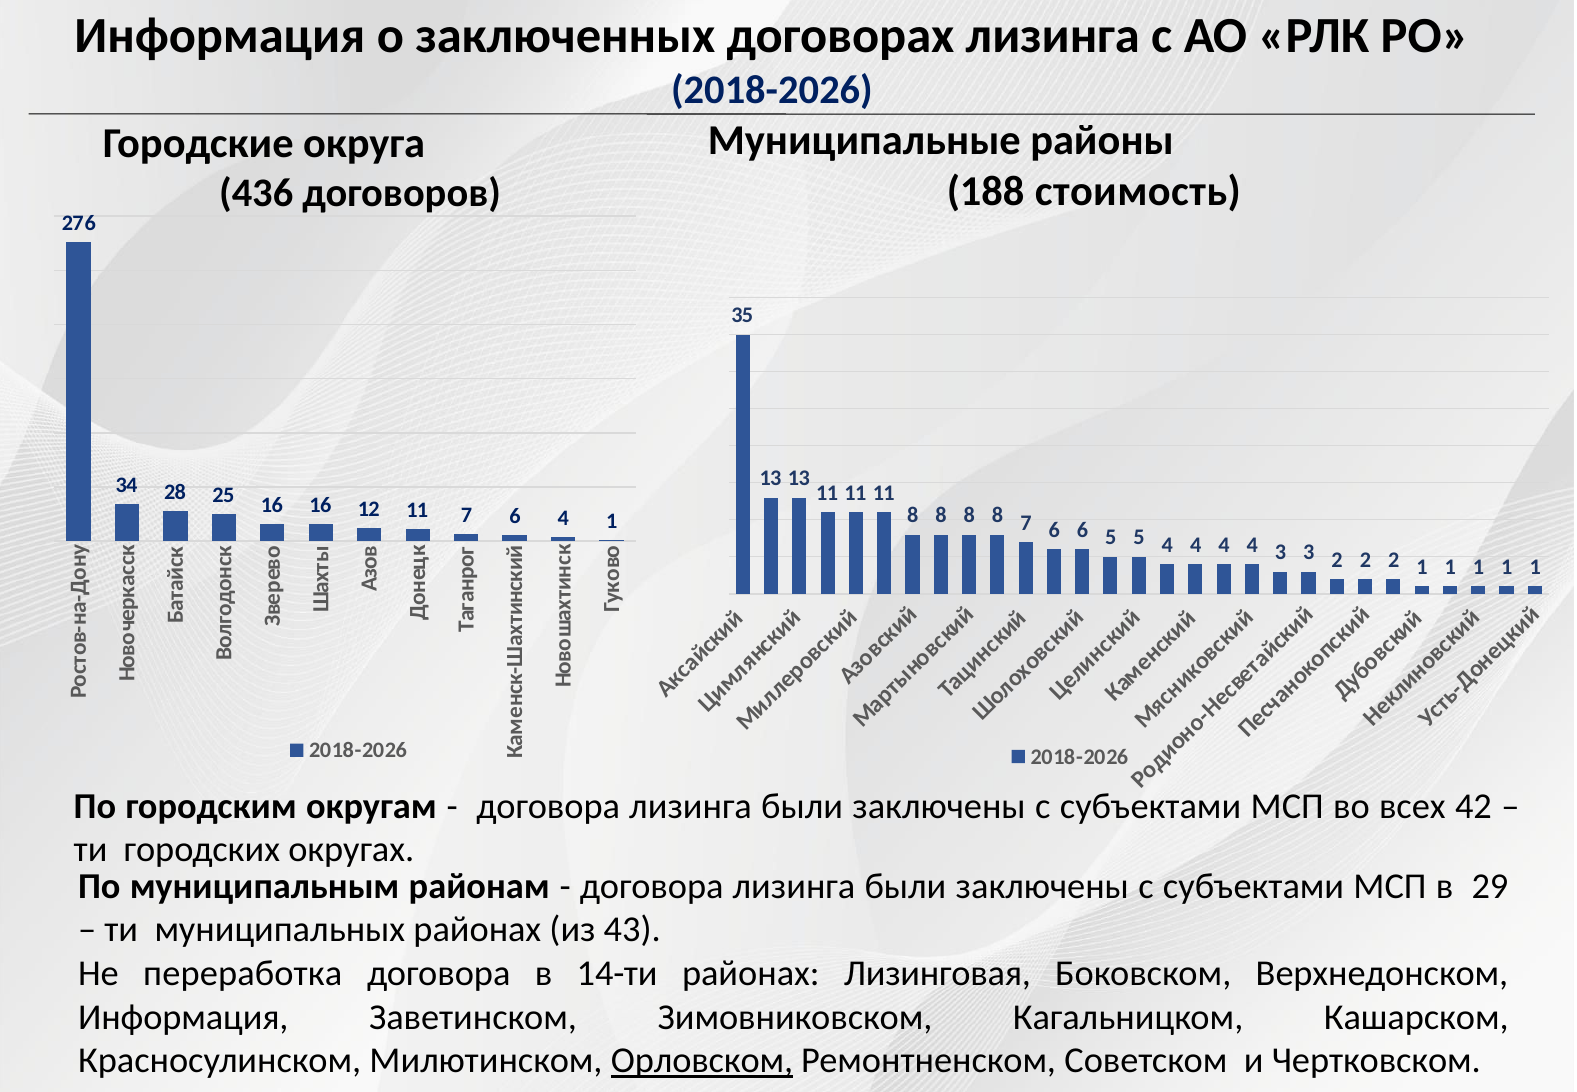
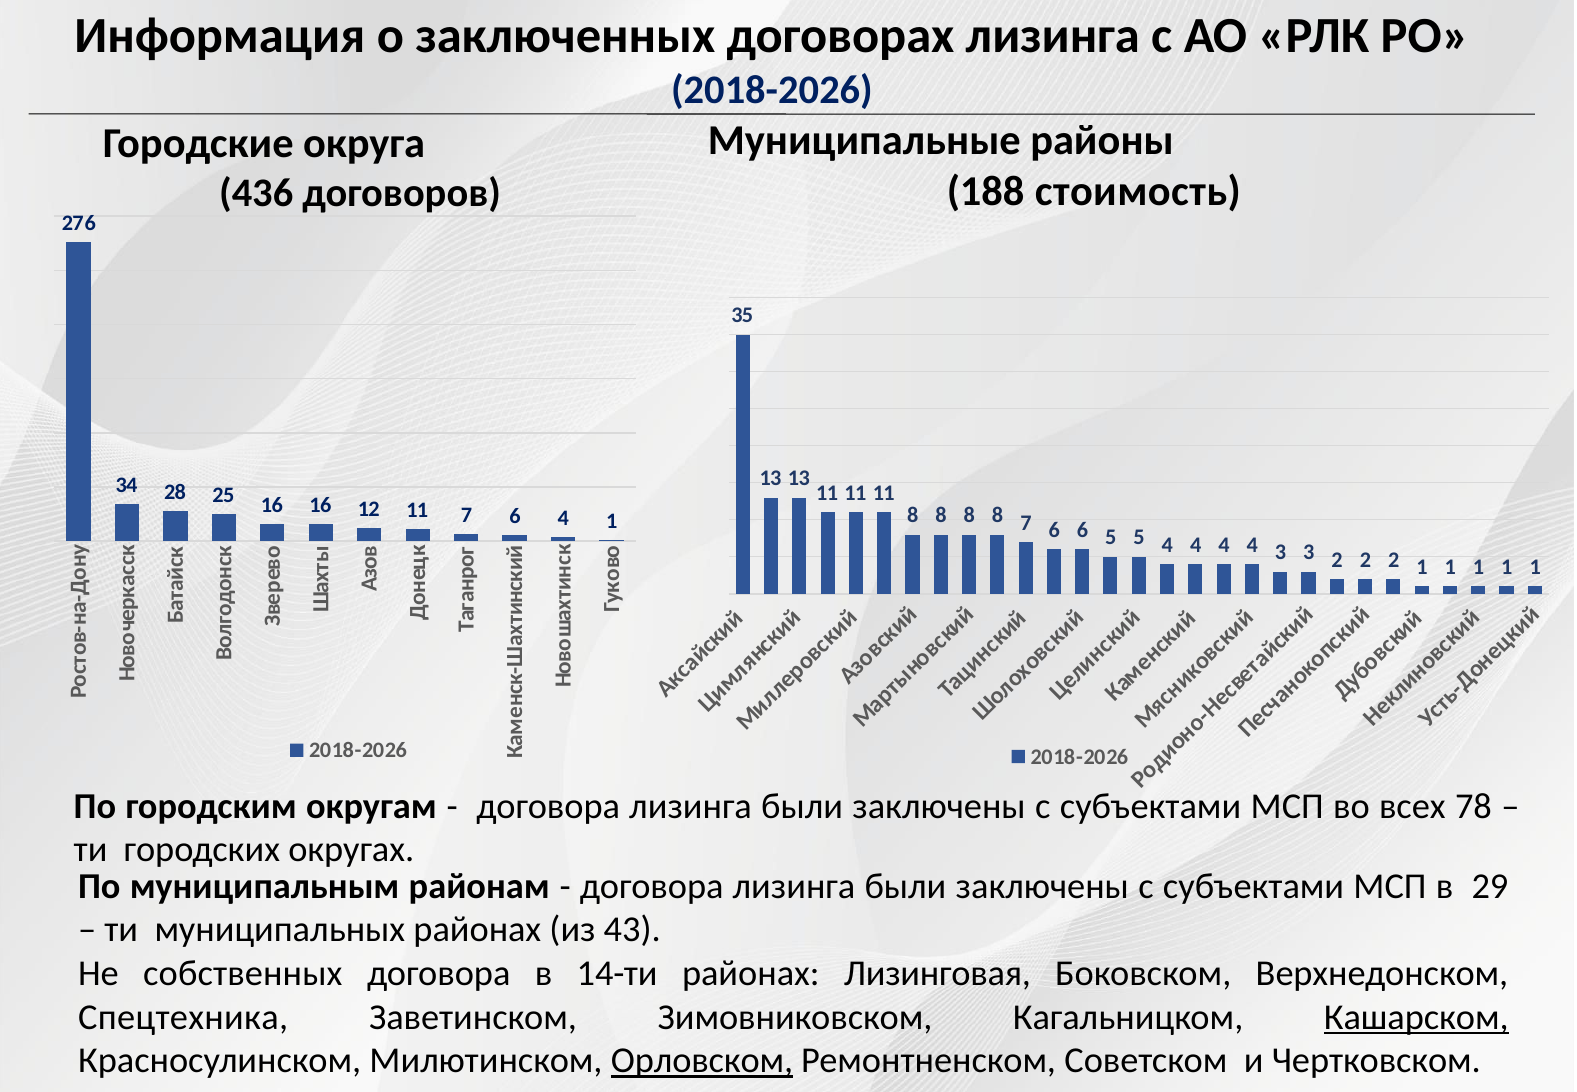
42: 42 -> 78
переработка: переработка -> собственных
Информация at (183, 1017): Информация -> Спецтехника
Кашарском underline: none -> present
